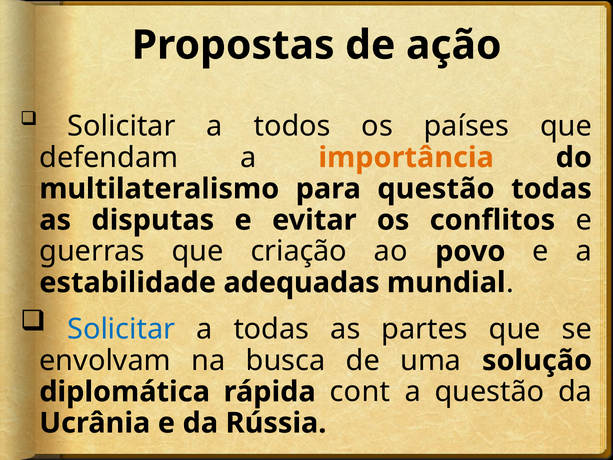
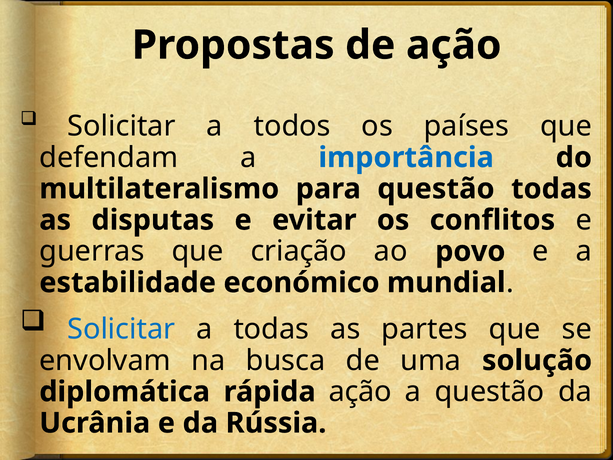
importância colour: orange -> blue
adequadas: adequadas -> económico
rápida cont: cont -> ação
